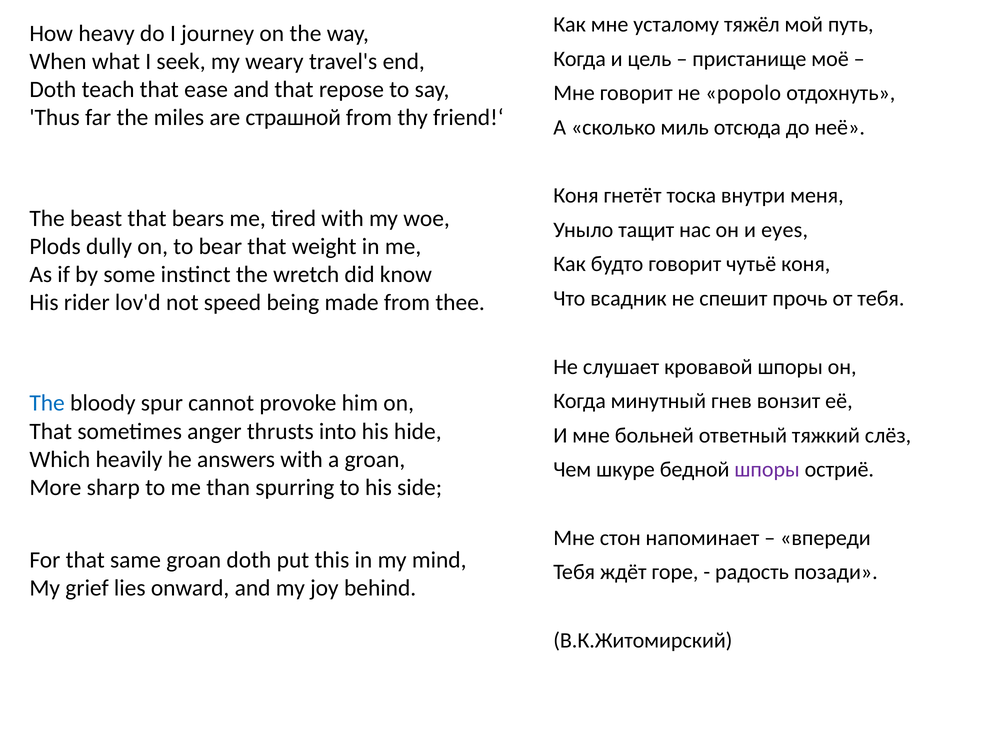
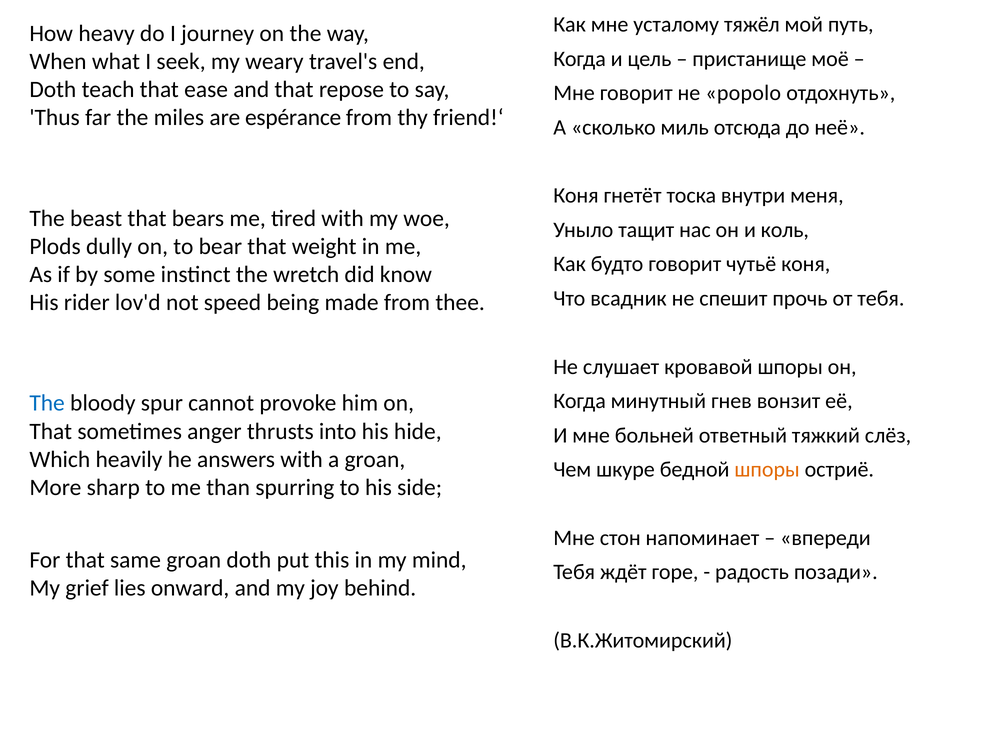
страшной: страшной -> espérance
eyes: eyes -> коль
шпоры at (767, 469) colour: purple -> orange
